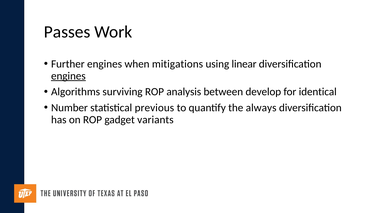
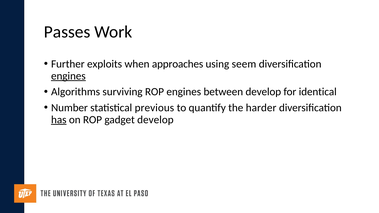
Further engines: engines -> exploits
mitigations: mitigations -> approaches
linear: linear -> seem
ROP analysis: analysis -> engines
always: always -> harder
has underline: none -> present
gadget variants: variants -> develop
